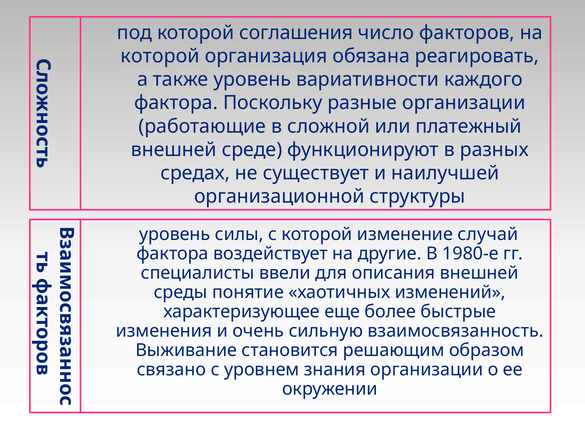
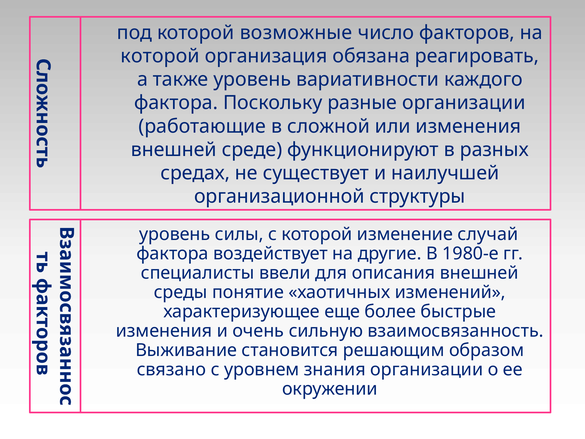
соглашения: соглашения -> возможные
или платежный: платежный -> изменения
